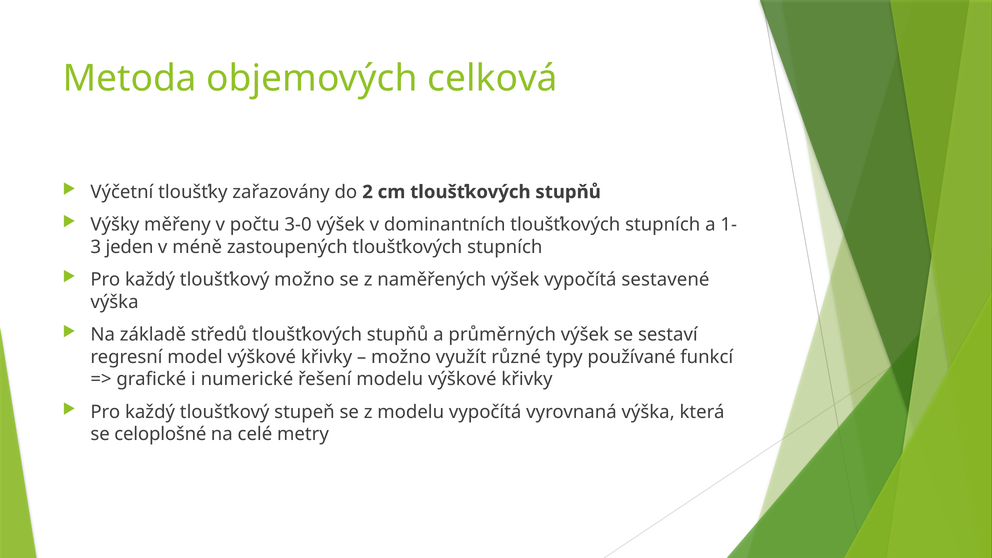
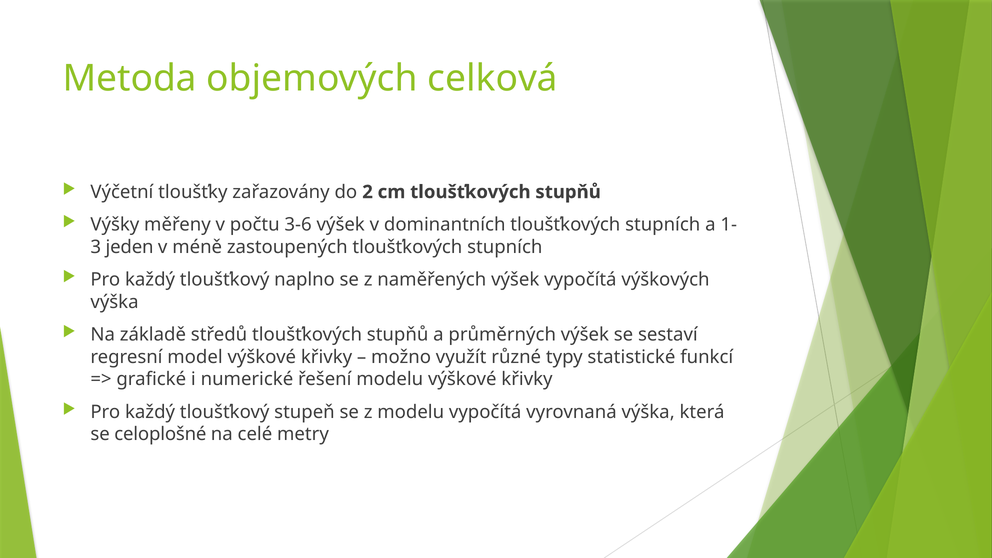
3-0: 3-0 -> 3-6
tloušťkový možno: možno -> naplno
sestavené: sestavené -> výškových
používané: používané -> statistické
